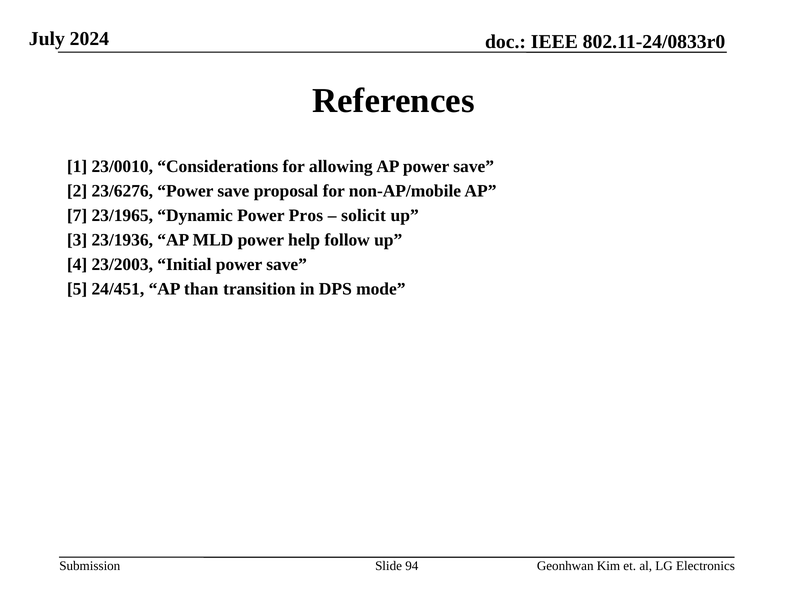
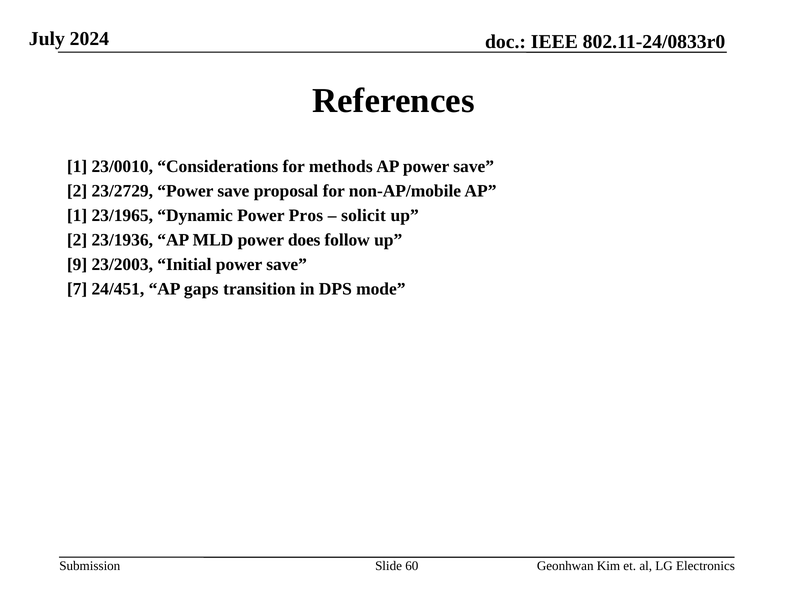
allowing: allowing -> methods
23/6276: 23/6276 -> 23/2729
7 at (77, 215): 7 -> 1
3 at (77, 240): 3 -> 2
help: help -> does
4: 4 -> 9
5: 5 -> 7
than: than -> gaps
94: 94 -> 60
